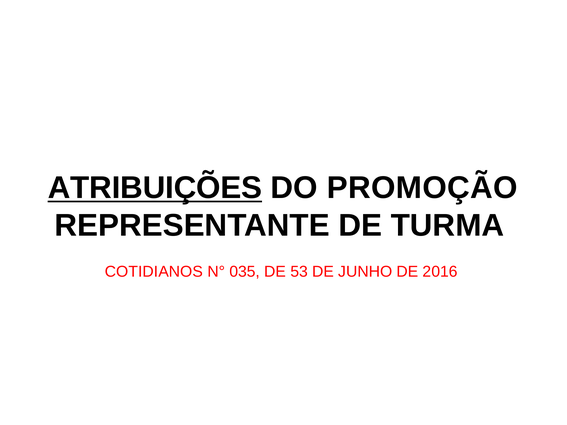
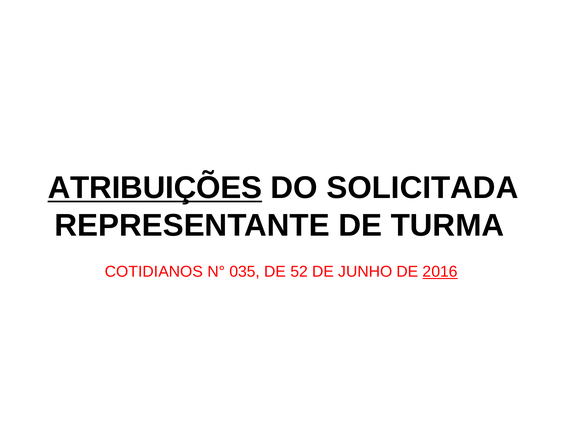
PROMOÇÃO: PROMOÇÃO -> SOLICITADA
53: 53 -> 52
2016 underline: none -> present
